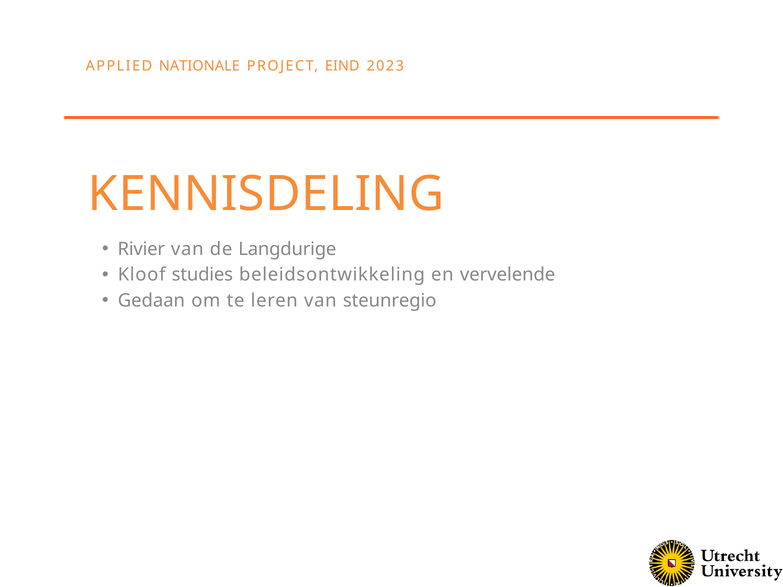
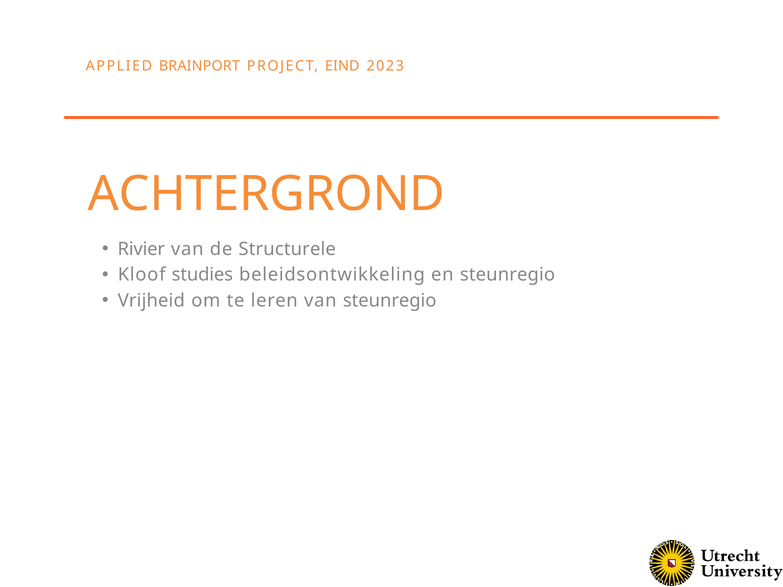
NATIONALE: NATIONALE -> BRAINPORT
KENNISDELING: KENNISDELING -> ACHTERGROND
Langdurige: Langdurige -> Structurele
en vervelende: vervelende -> steunregio
Gedaan: Gedaan -> Vrijheid
